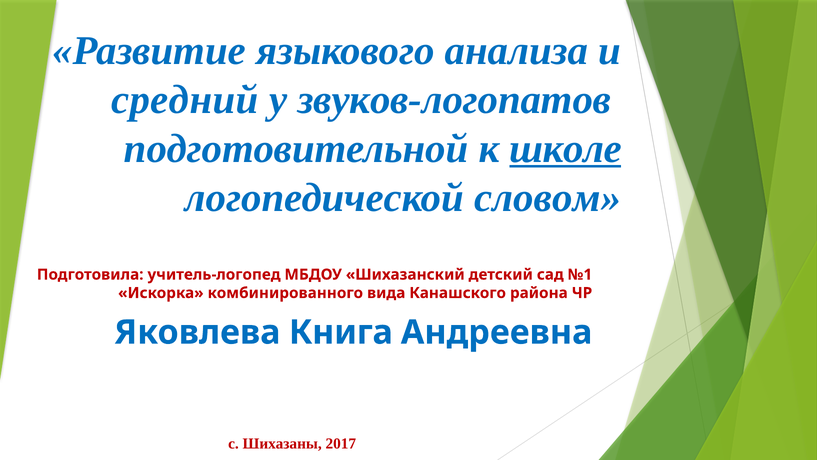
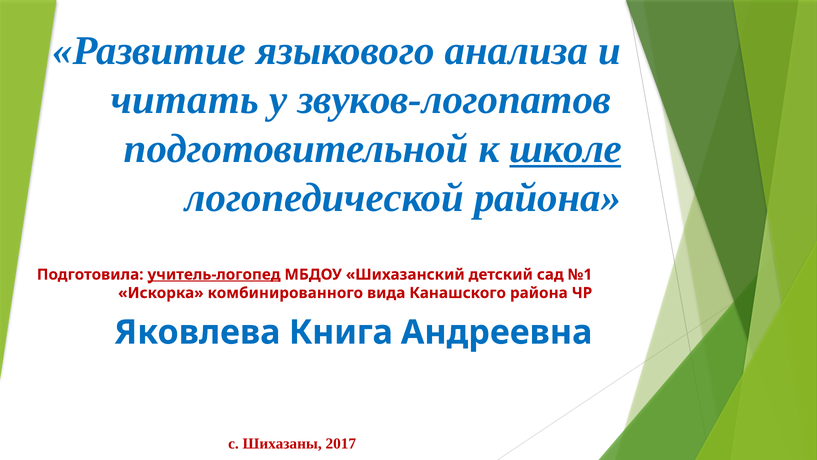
средний: средний -> читать
логопедической словом: словом -> района
учитель-логопед underline: none -> present
